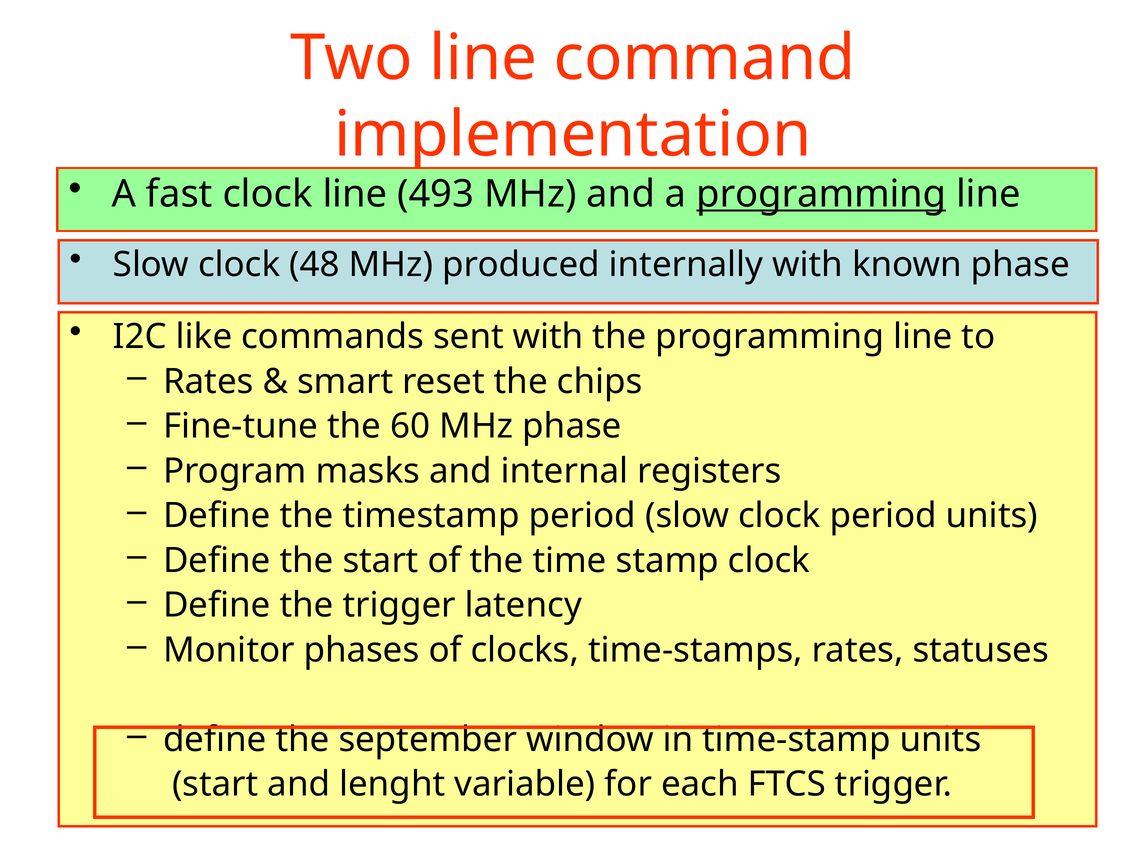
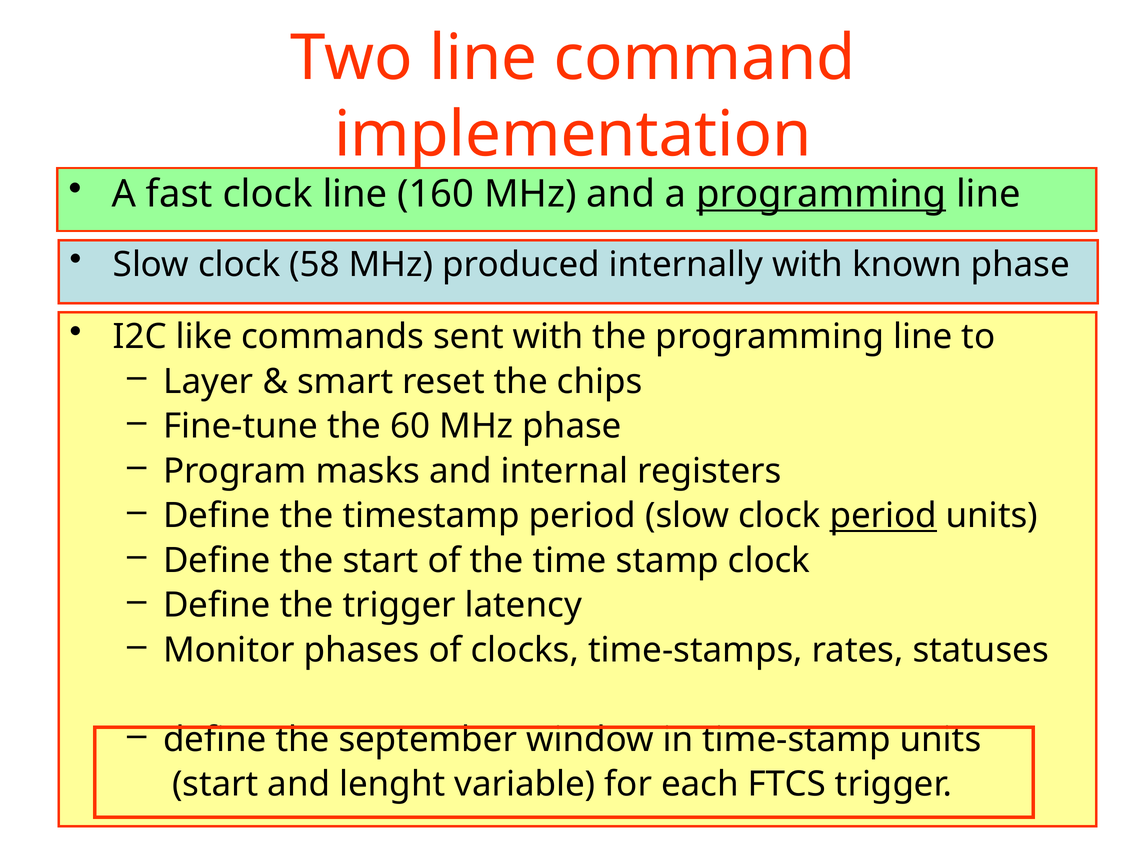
493: 493 -> 160
48: 48 -> 58
Rates at (208, 382): Rates -> Layer
period at (883, 516) underline: none -> present
